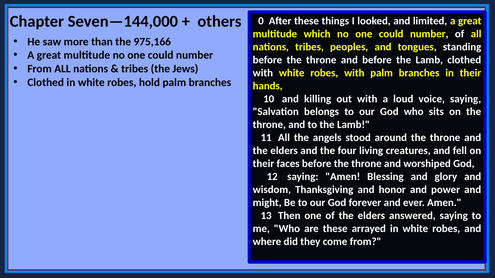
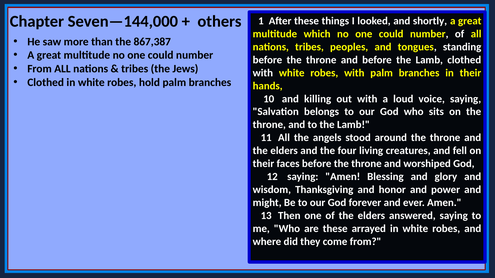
0: 0 -> 1
limited: limited -> shortly
975,166: 975,166 -> 867,387
